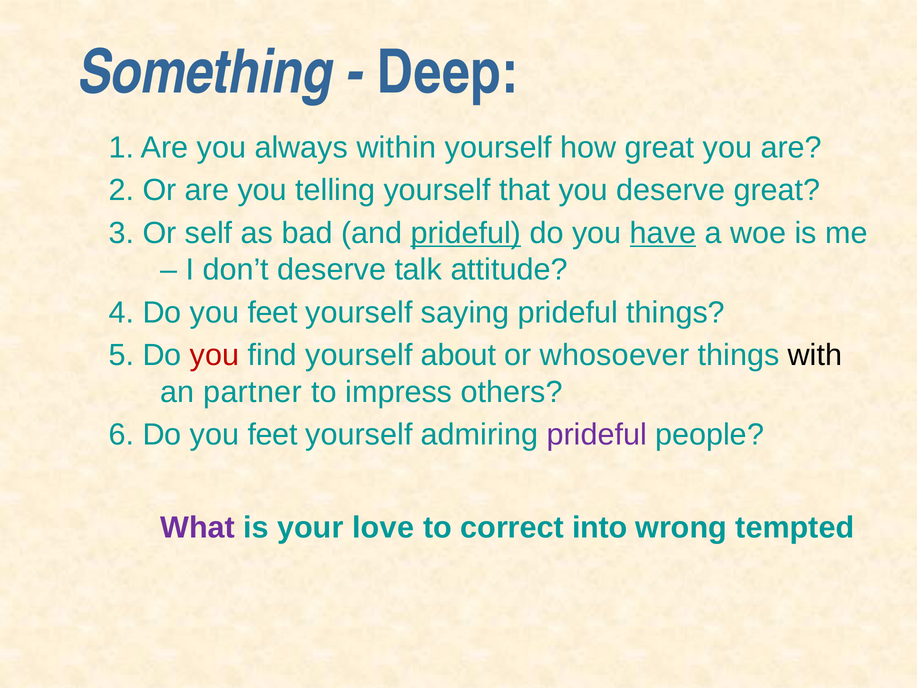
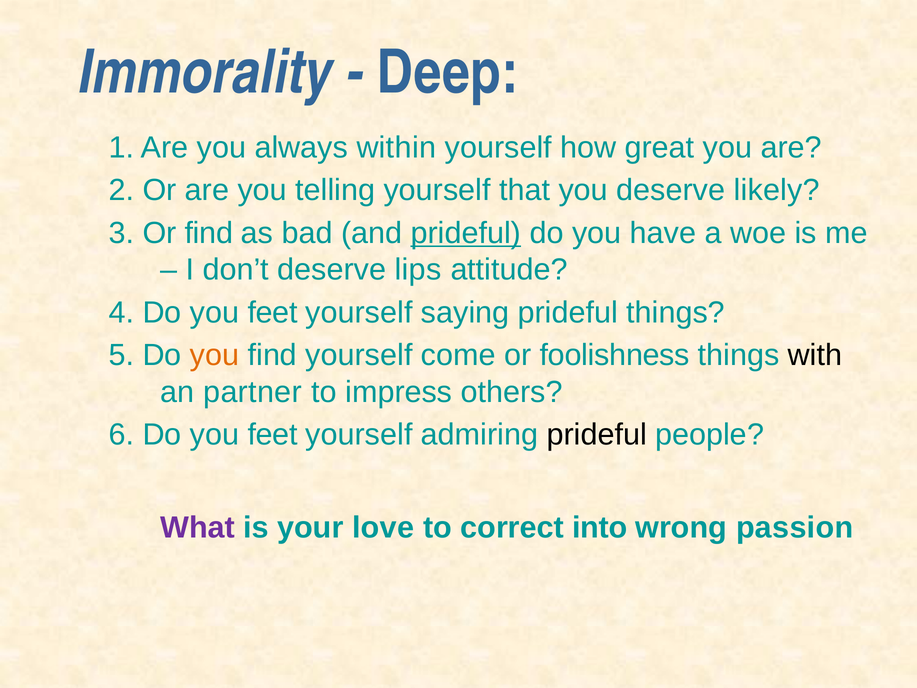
Something: Something -> Immorality
deserve great: great -> likely
Or self: self -> find
have underline: present -> none
talk: talk -> lips
you at (215, 355) colour: red -> orange
about: about -> come
whosoever: whosoever -> foolishness
prideful at (597, 435) colour: purple -> black
tempted: tempted -> passion
